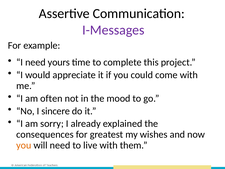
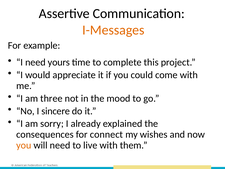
I-Messages colour: purple -> orange
often: often -> three
greatest: greatest -> connect
